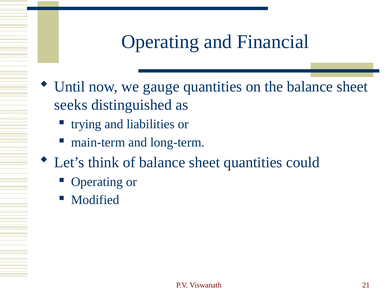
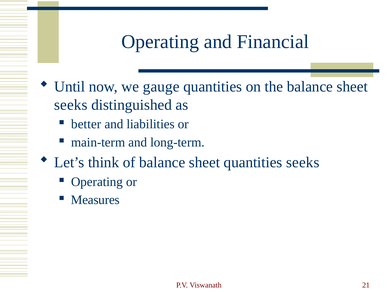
trying: trying -> better
quantities could: could -> seeks
Modified: Modified -> Measures
